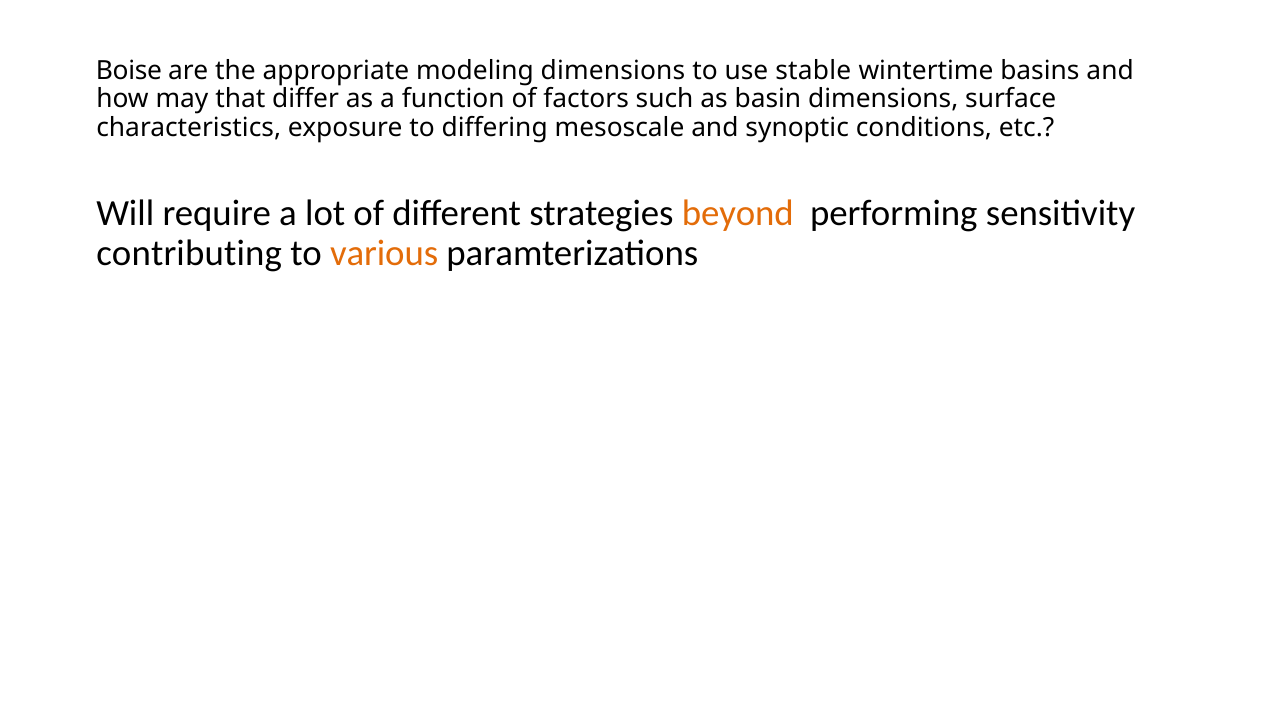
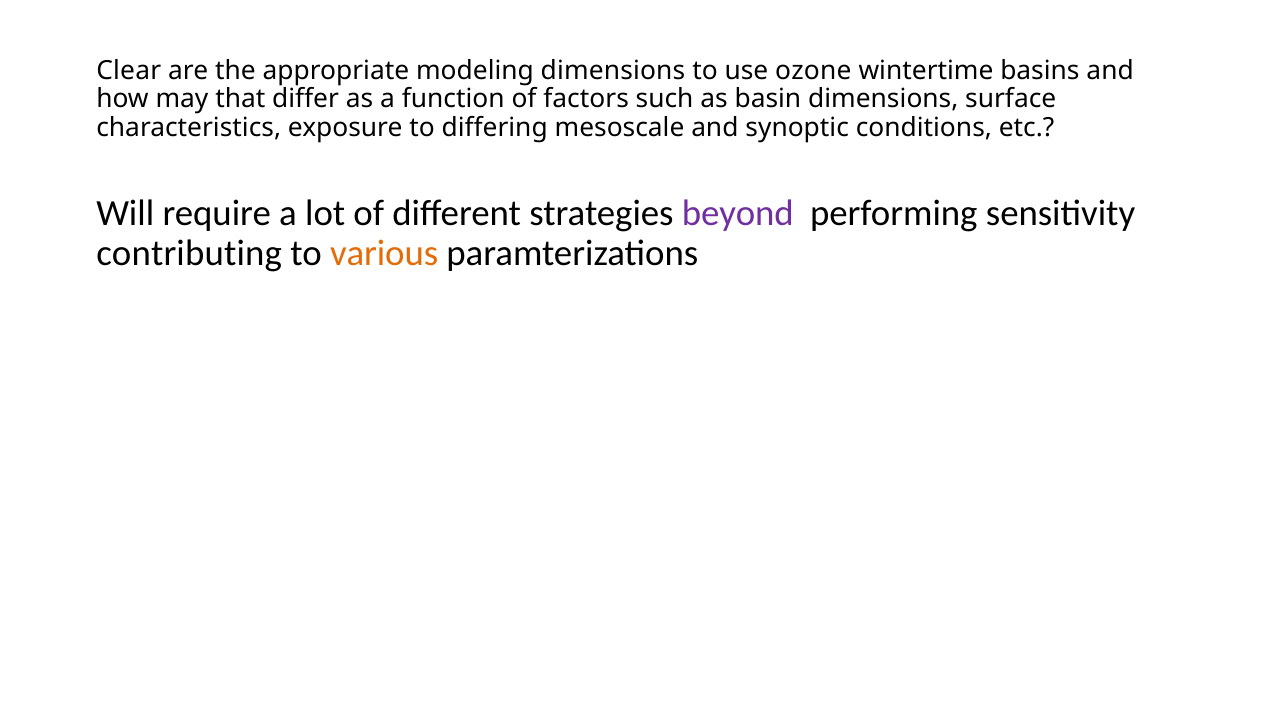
Boise: Boise -> Clear
stable: stable -> ozone
beyond colour: orange -> purple
